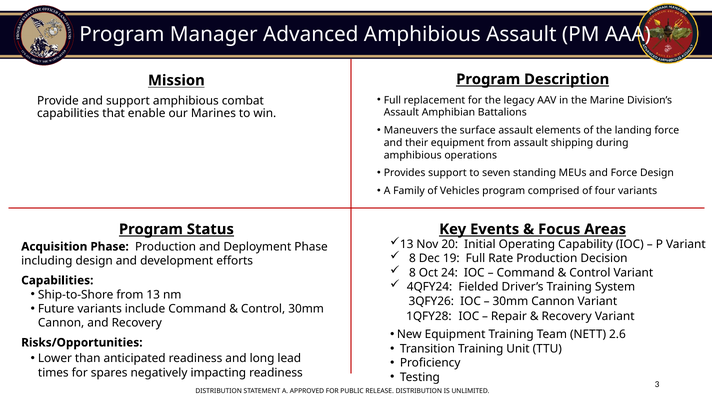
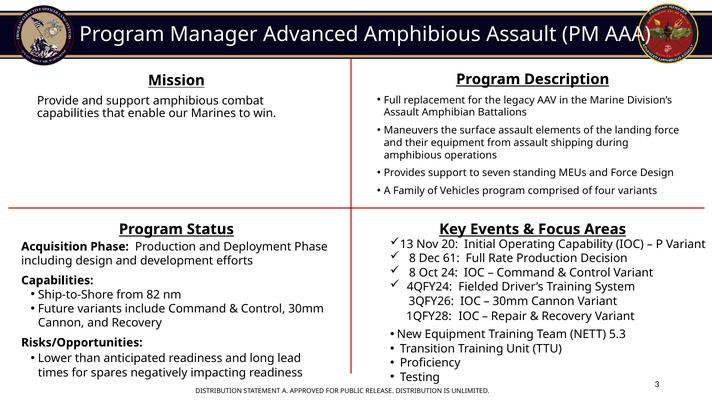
19: 19 -> 61
from 13: 13 -> 82
2.6: 2.6 -> 5.3
